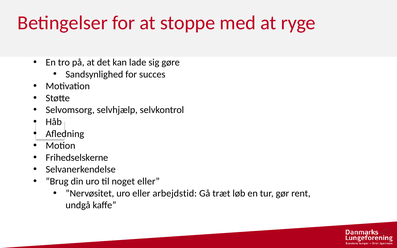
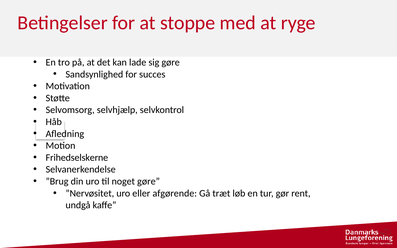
noget eller: eller -> gøre
arbejdstid: arbejdstid -> afgørende
